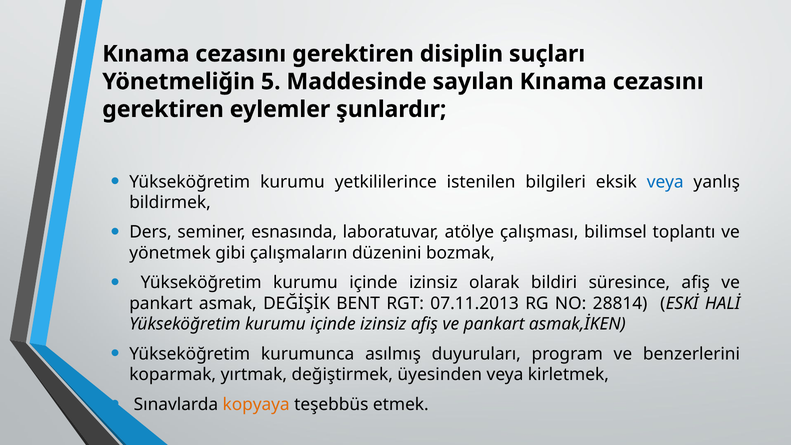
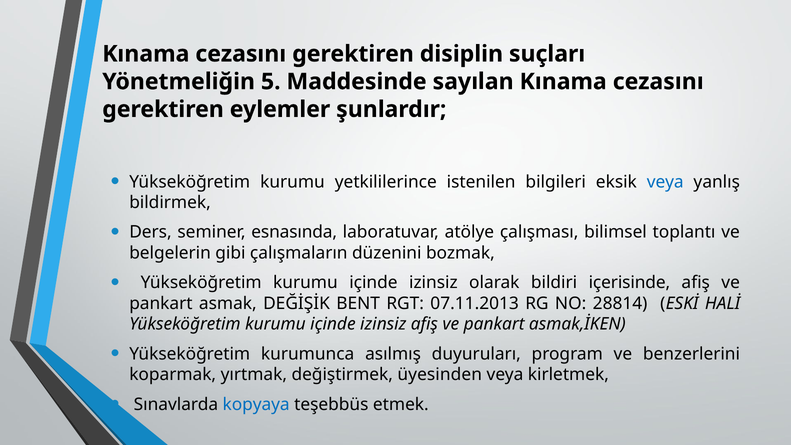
yönetmek: yönetmek -> belgelerin
süresince: süresince -> içerisinde
kopyaya colour: orange -> blue
